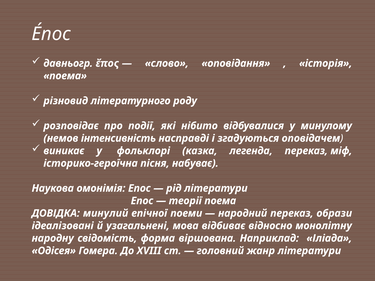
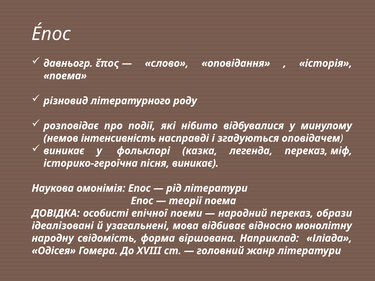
пісня набуває: набуває -> виникає
минулий: минулий -> особисті
